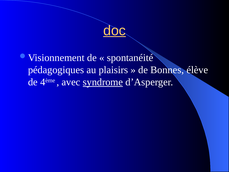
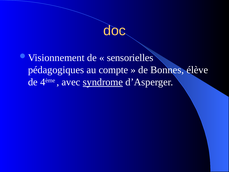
doc underline: present -> none
spontanéité: spontanéité -> sensorielles
plaisirs: plaisirs -> compte
